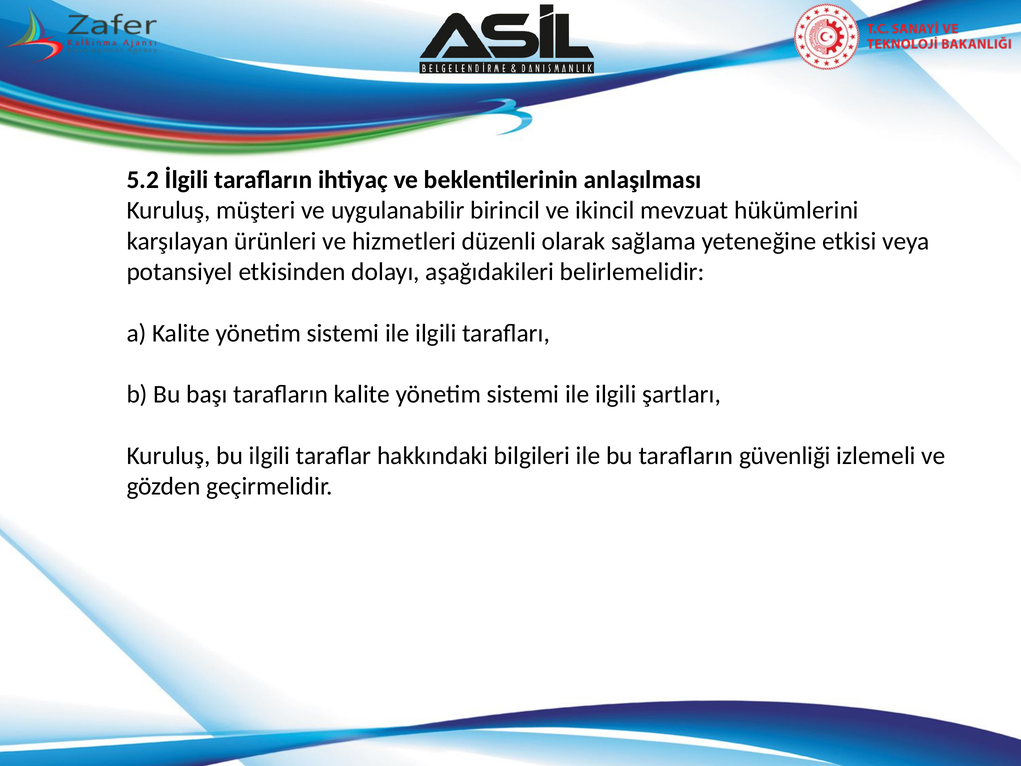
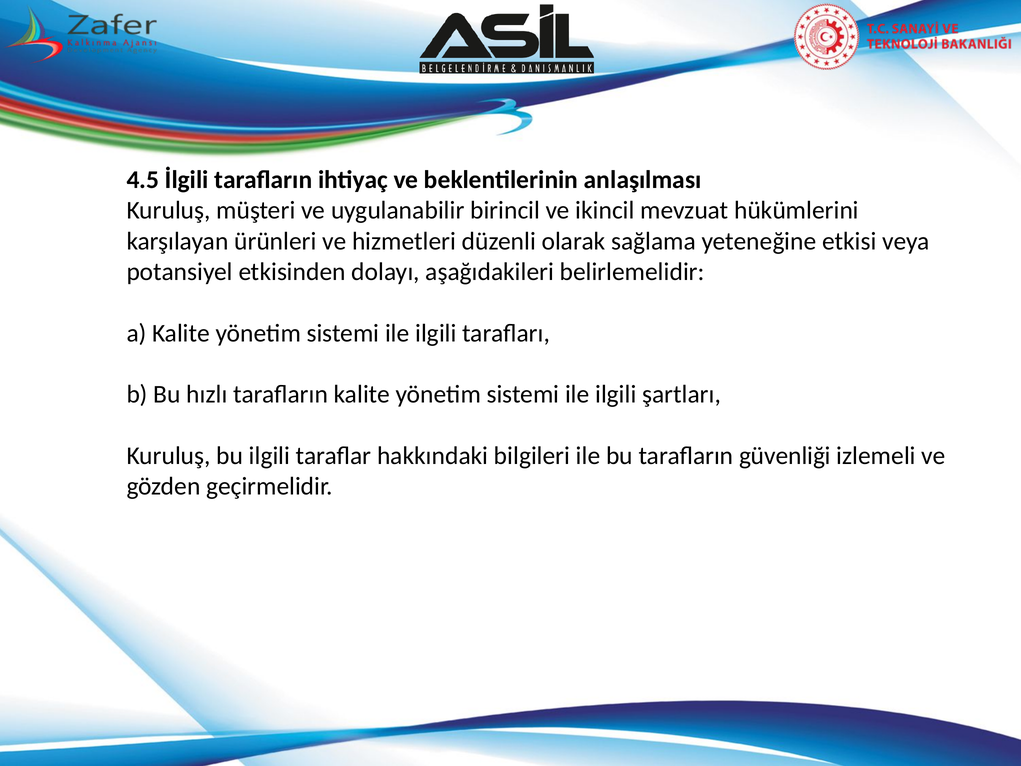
5.2: 5.2 -> 4.5
başı: başı -> hızlı
